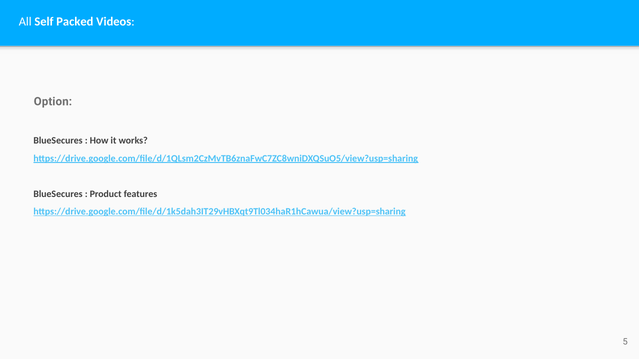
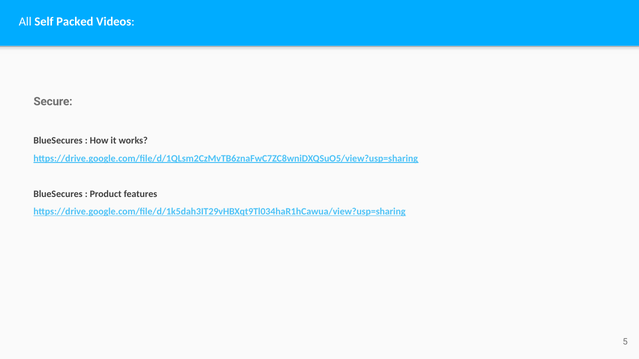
Option: Option -> Secure
